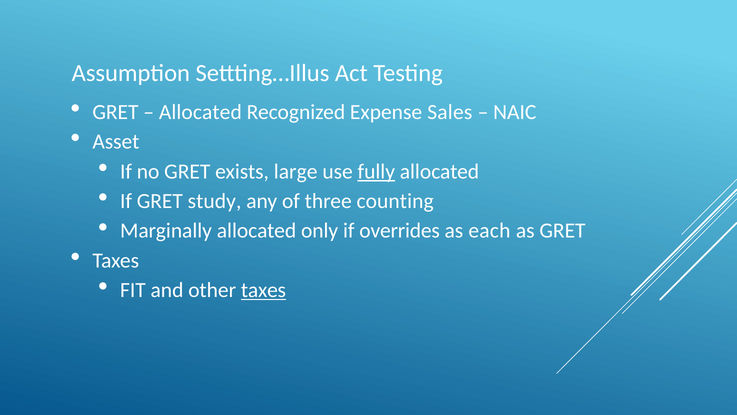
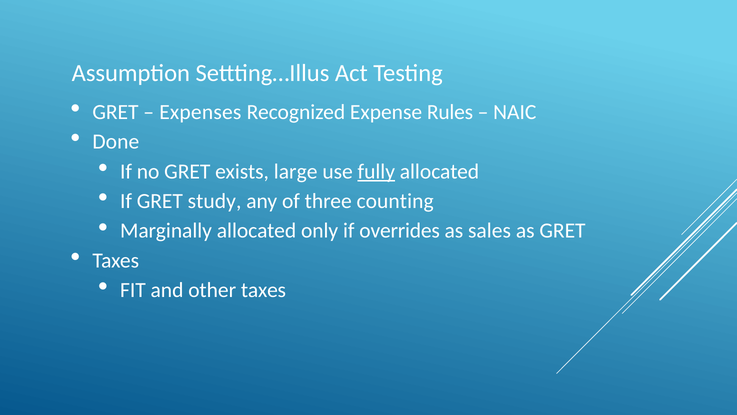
Allocated at (200, 112): Allocated -> Expenses
Sales: Sales -> Rules
Asset: Asset -> Done
each: each -> sales
taxes at (264, 290) underline: present -> none
